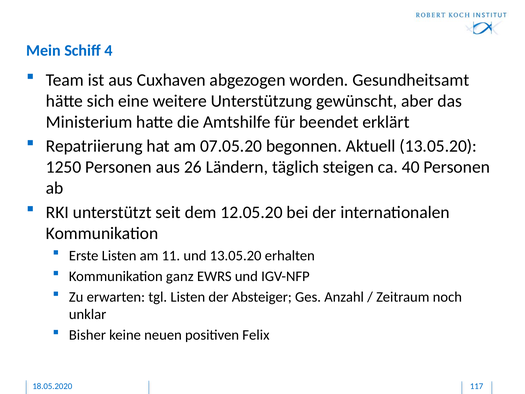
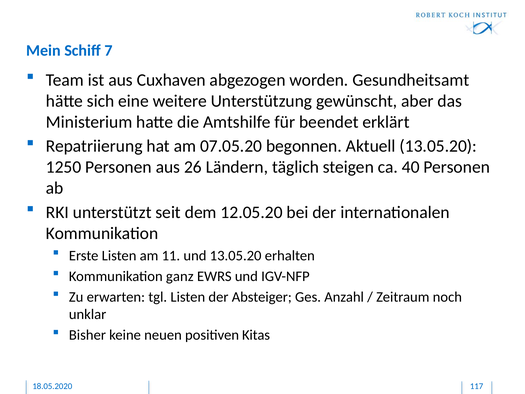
4: 4 -> 7
Felix: Felix -> Kitas
